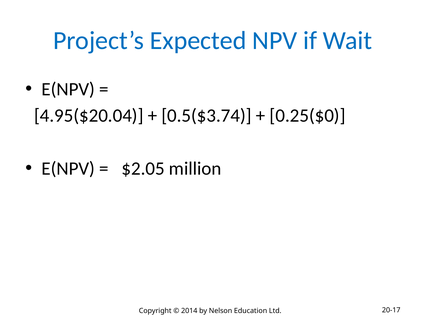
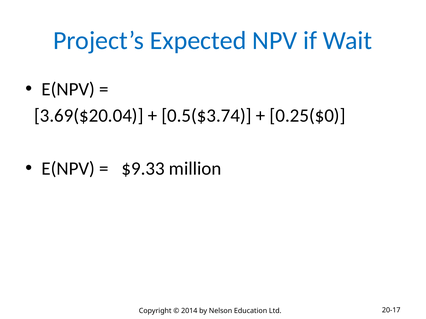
4.95($20.04: 4.95($20.04 -> 3.69($20.04
$2.05: $2.05 -> $9.33
